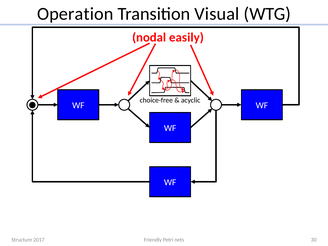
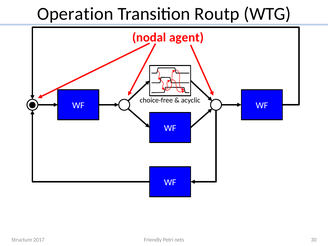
Visual: Visual -> Routp
easily: easily -> agent
